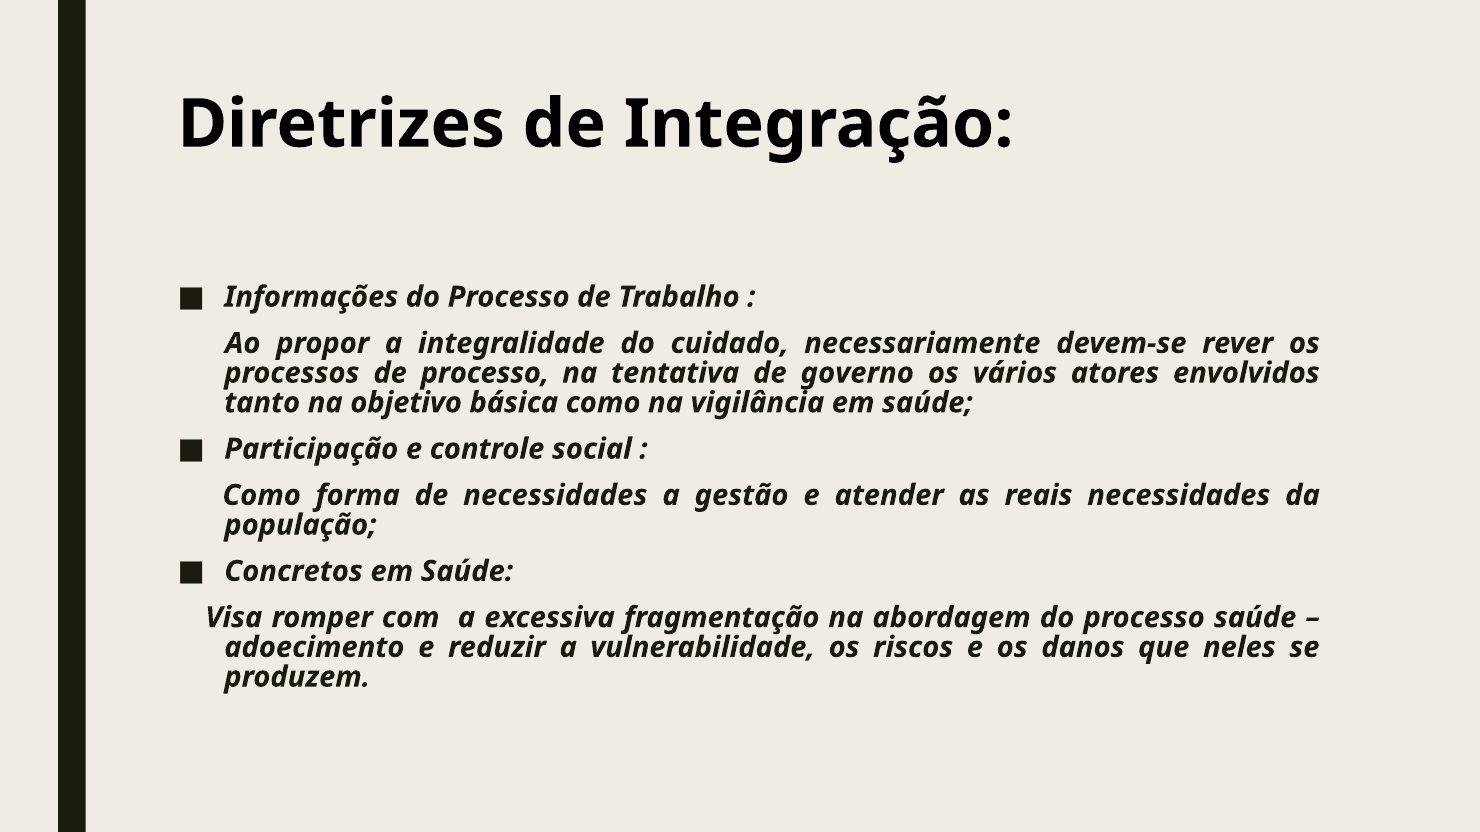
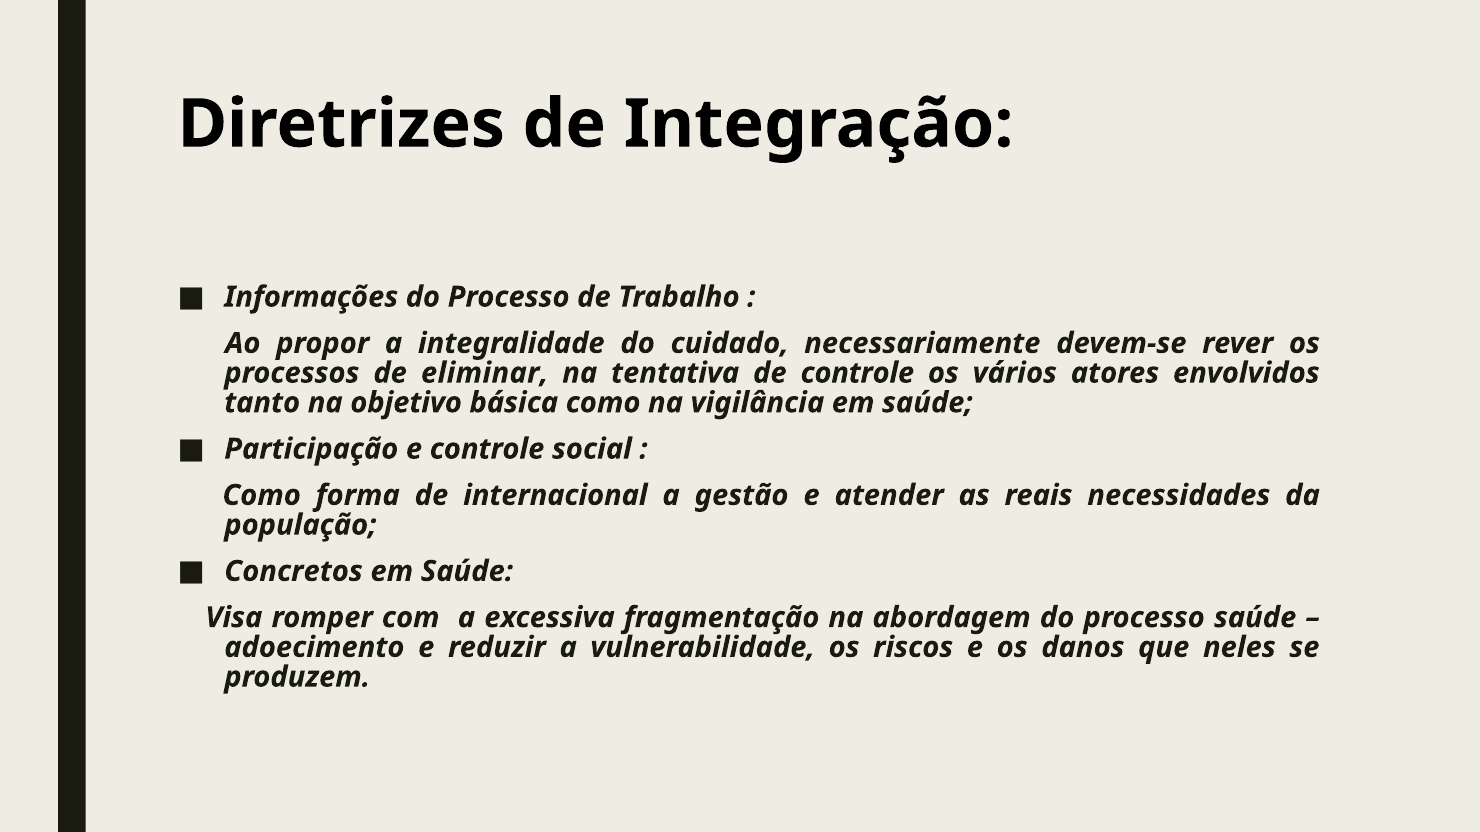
de processo: processo -> eliminar
de governo: governo -> controle
de necessidades: necessidades -> internacional
